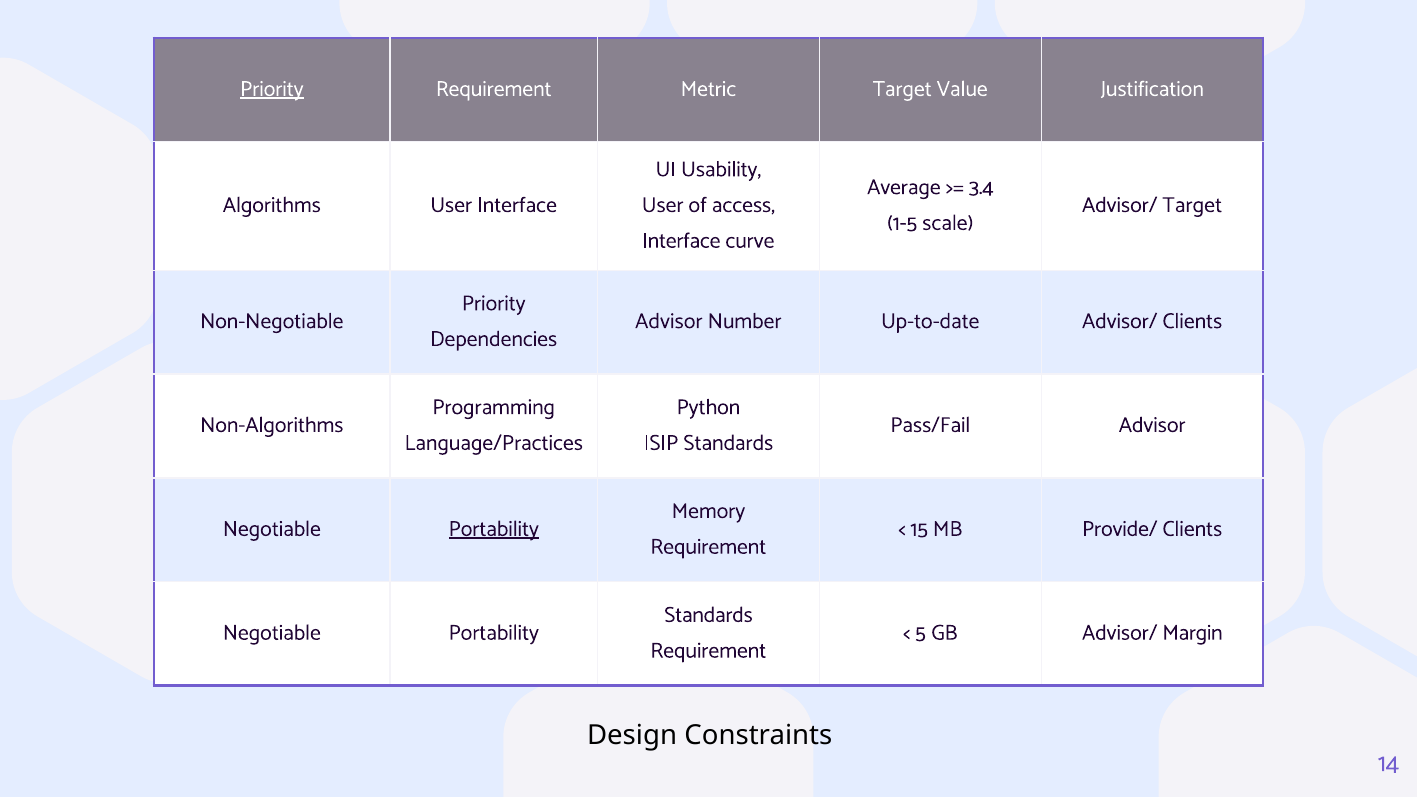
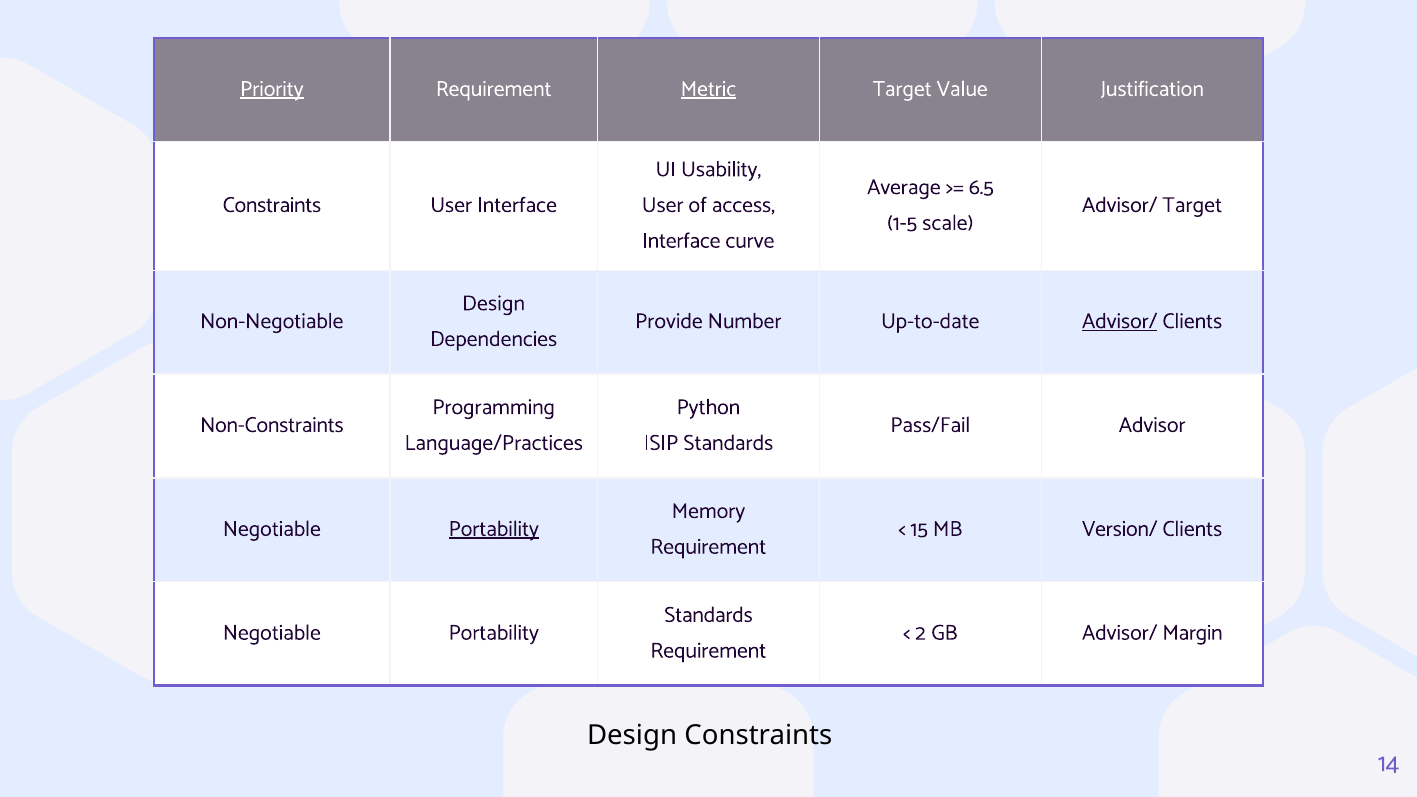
Metric underline: none -> present
3.4: 3.4 -> 6.5
Algorithms at (272, 205): Algorithms -> Constraints
Priority at (494, 303): Priority -> Design
Advisor at (669, 321): Advisor -> Provide
Advisor/ at (1120, 321) underline: none -> present
Non-Algorithms: Non-Algorithms -> Non-Constraints
Provide/: Provide/ -> Version/
5: 5 -> 2
